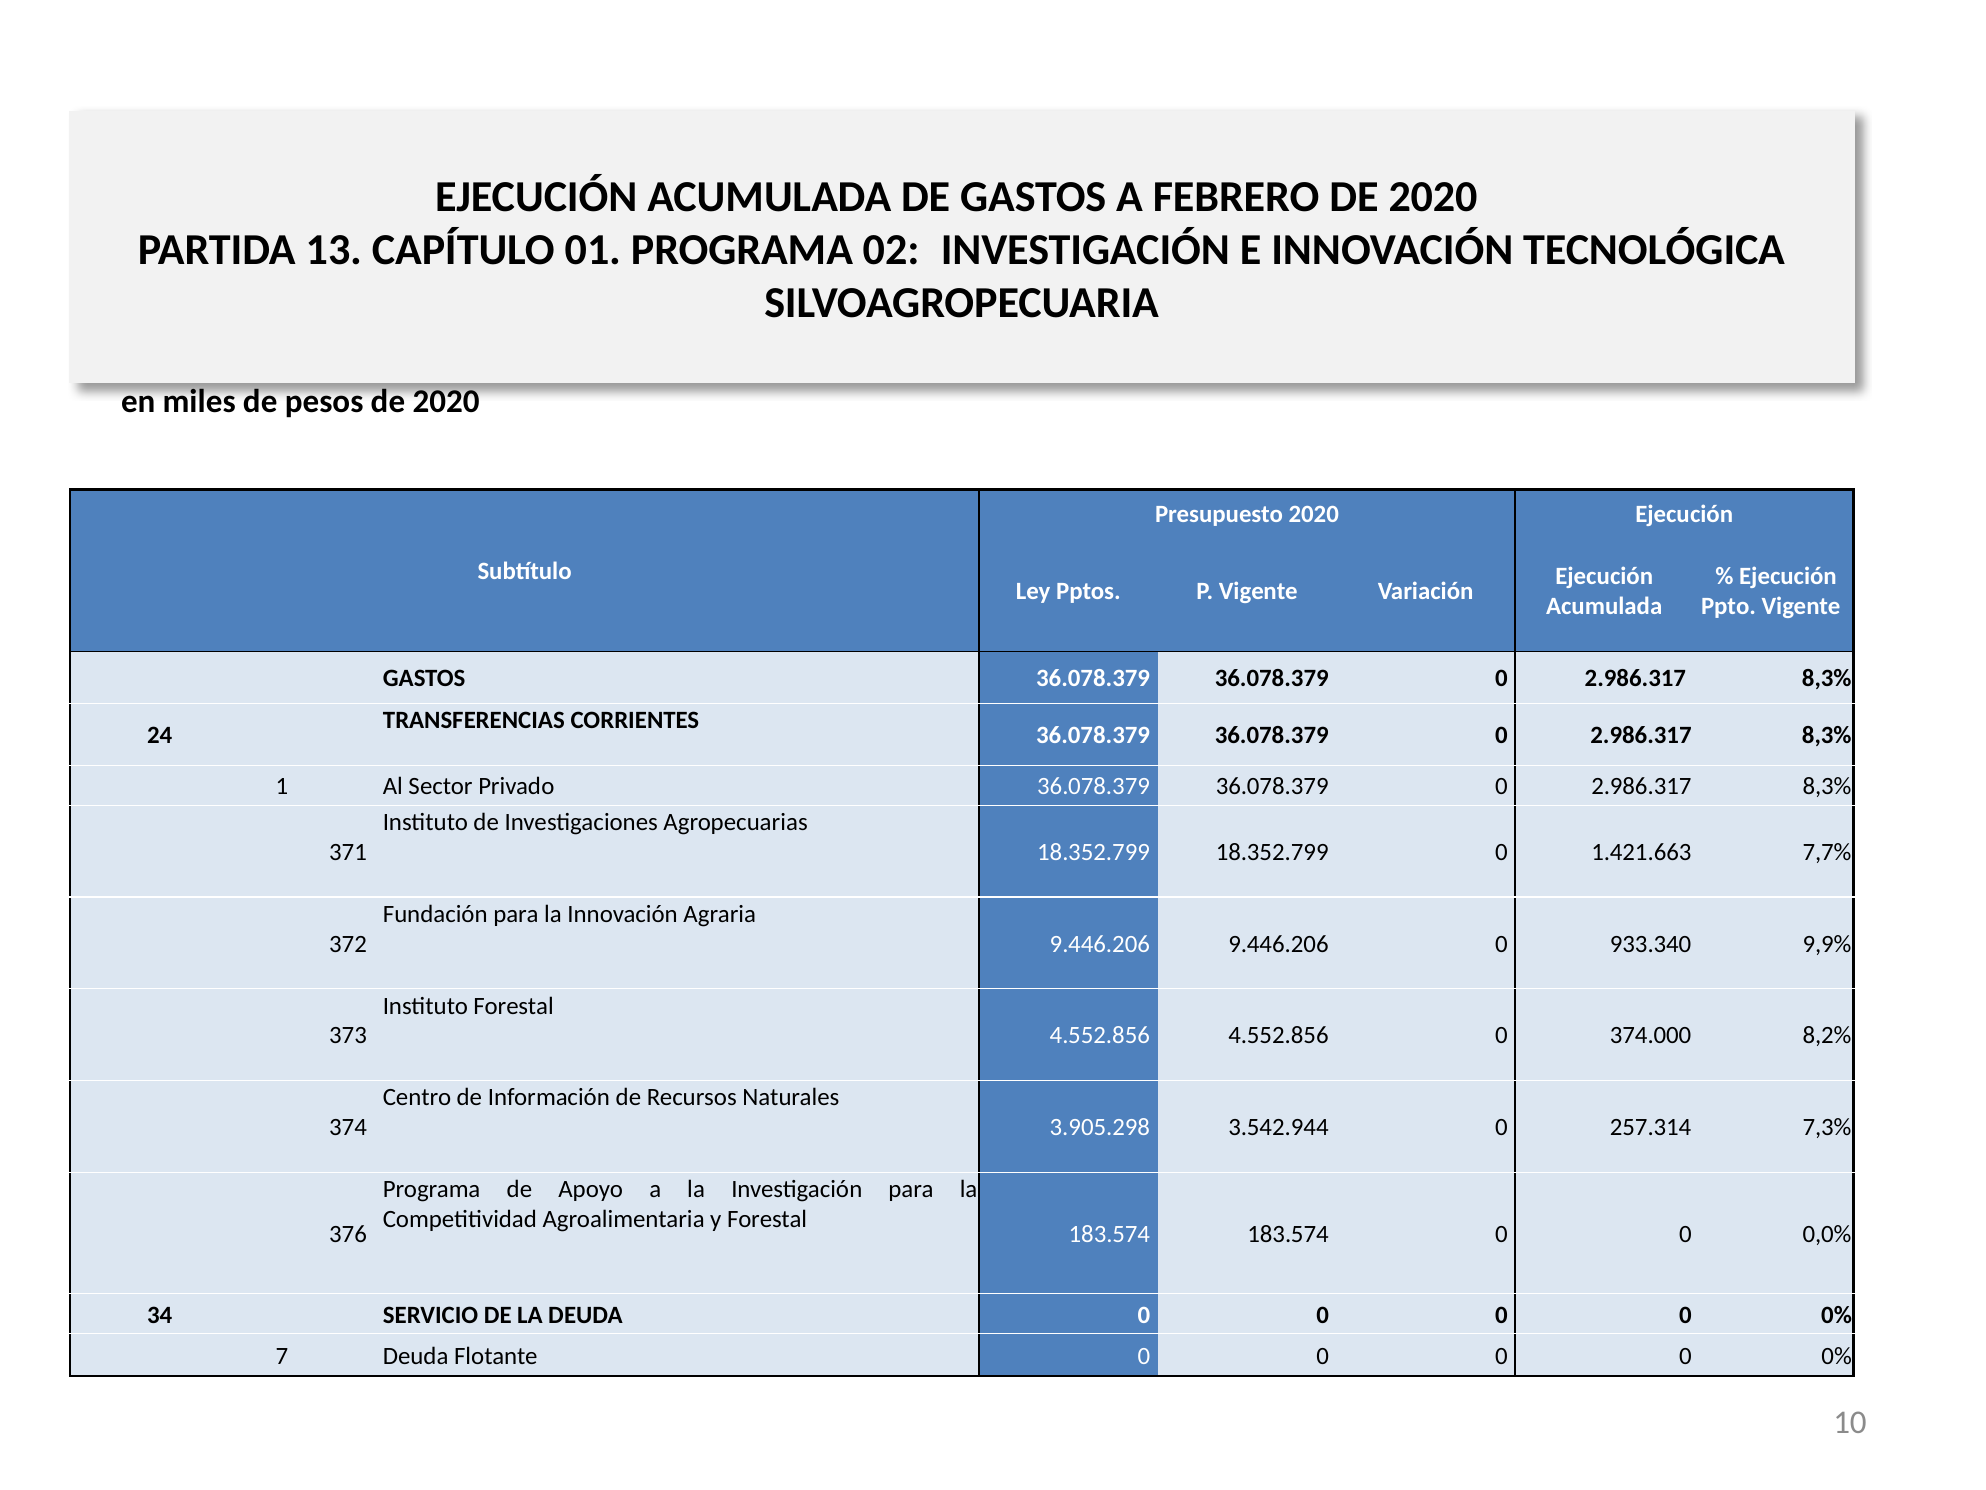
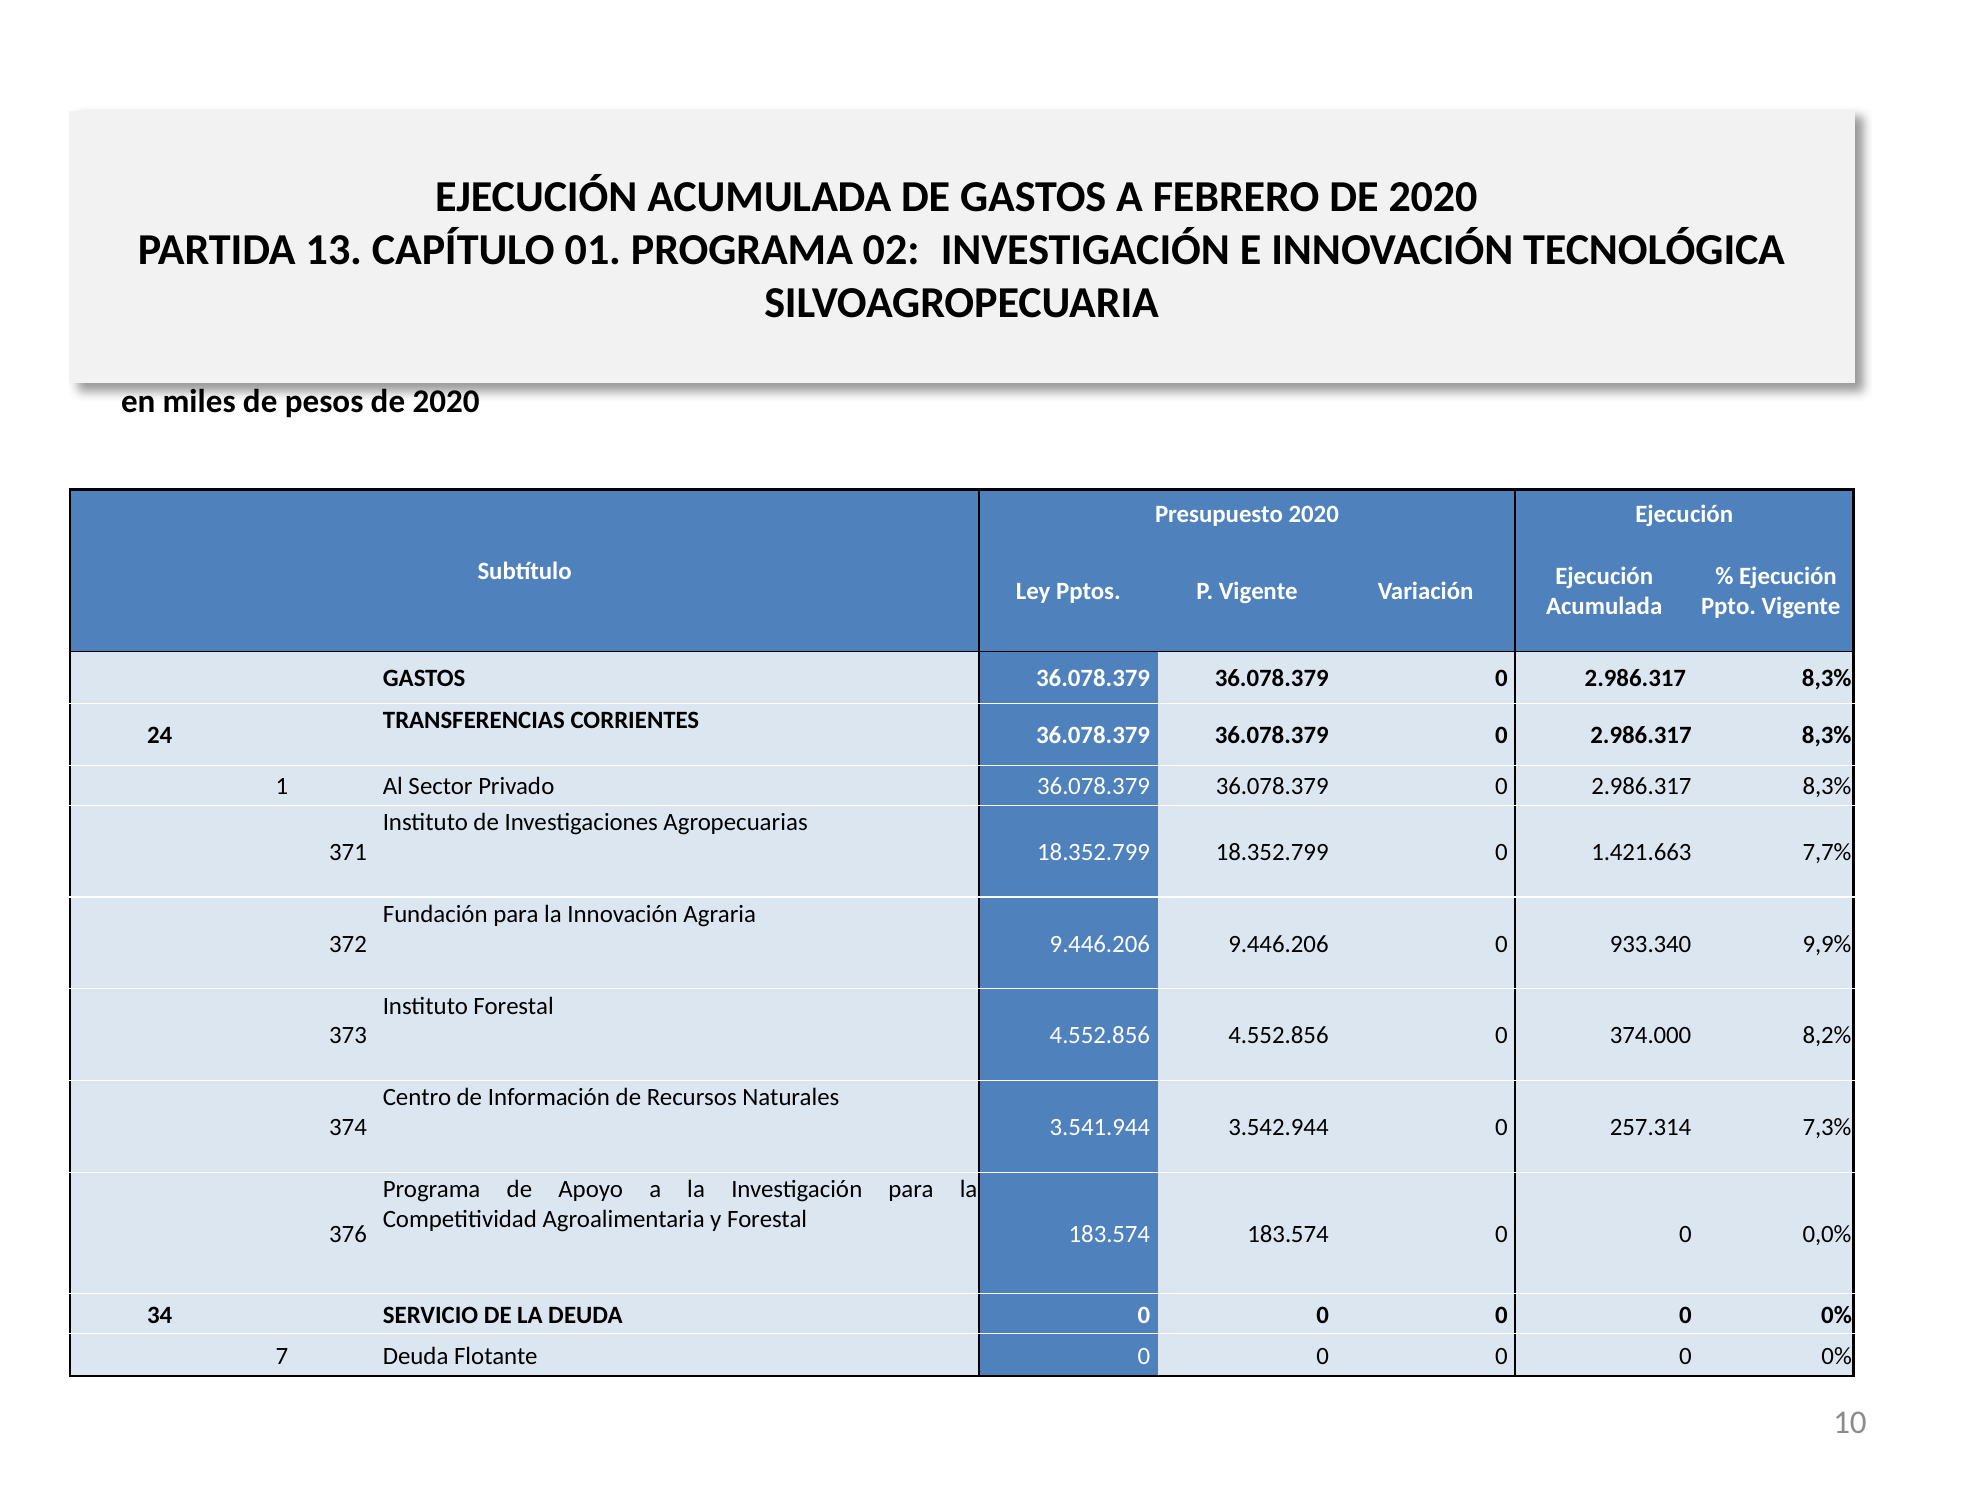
3.905.298: 3.905.298 -> 3.541.944
